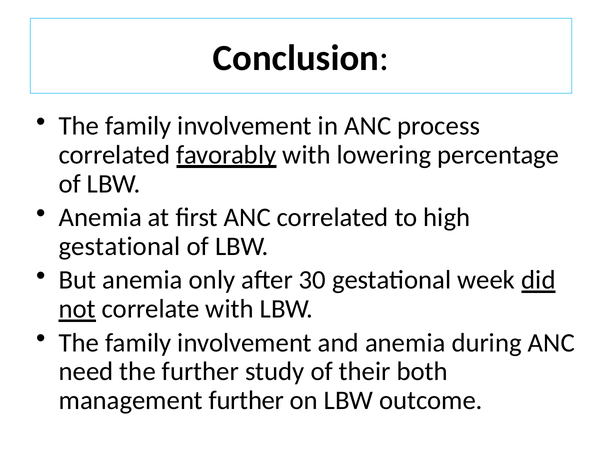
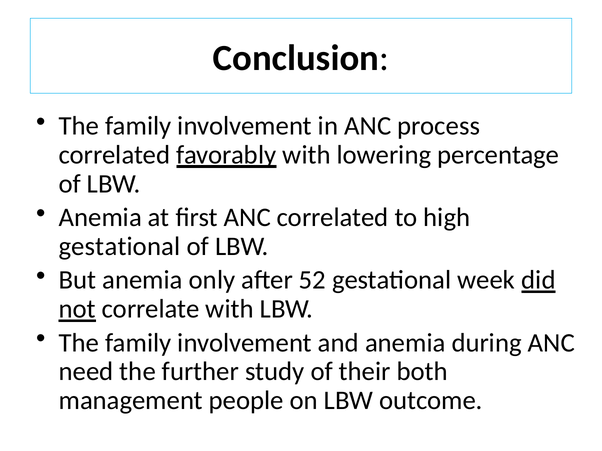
30: 30 -> 52
management further: further -> people
